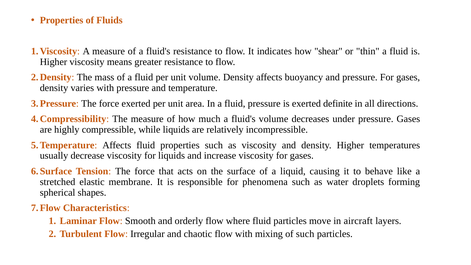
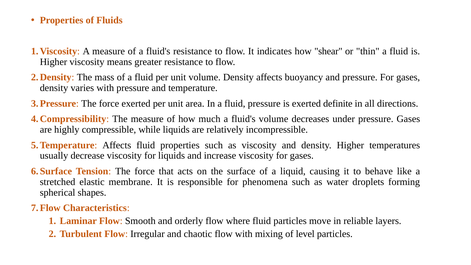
aircraft: aircraft -> reliable
of such: such -> level
